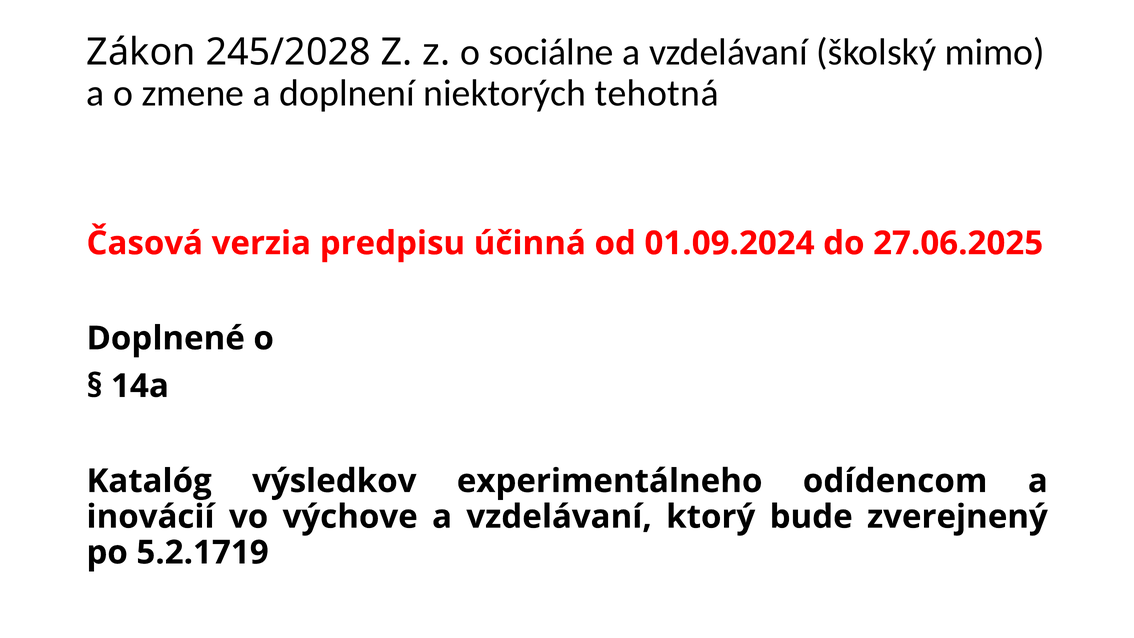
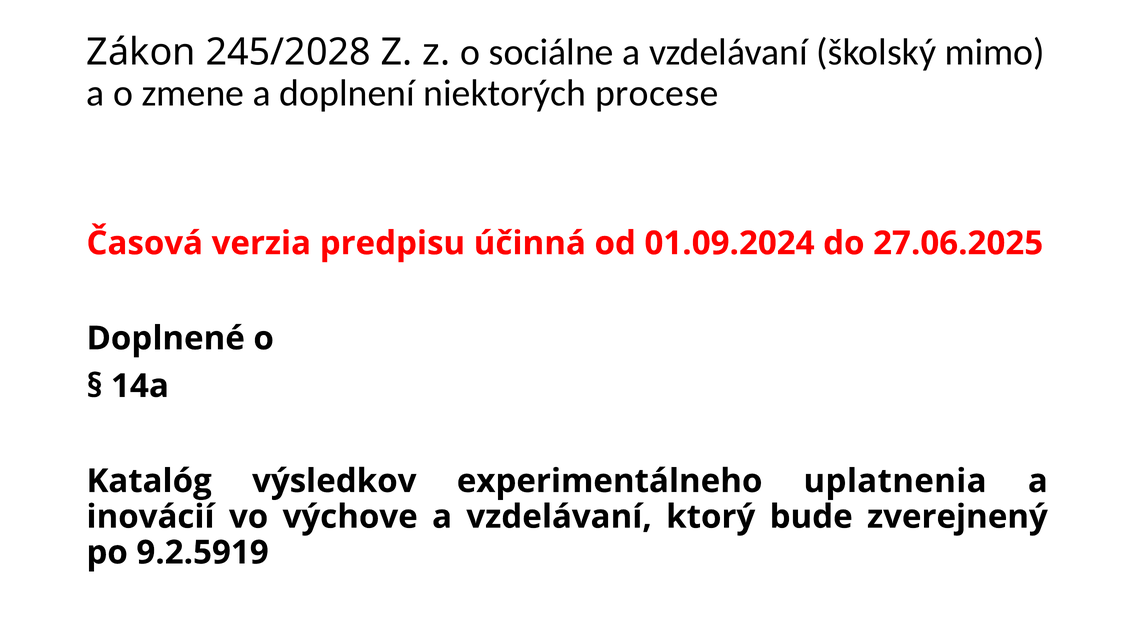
tehotná: tehotná -> procese
odídencom: odídencom -> uplatnenia
5.2.1719: 5.2.1719 -> 9.2.5919
